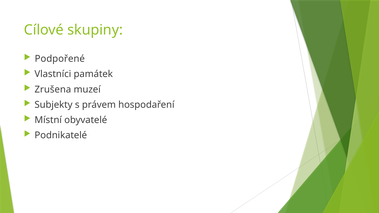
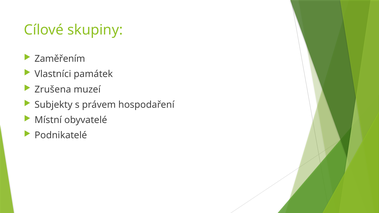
Podpořené: Podpořené -> Zaměřením
